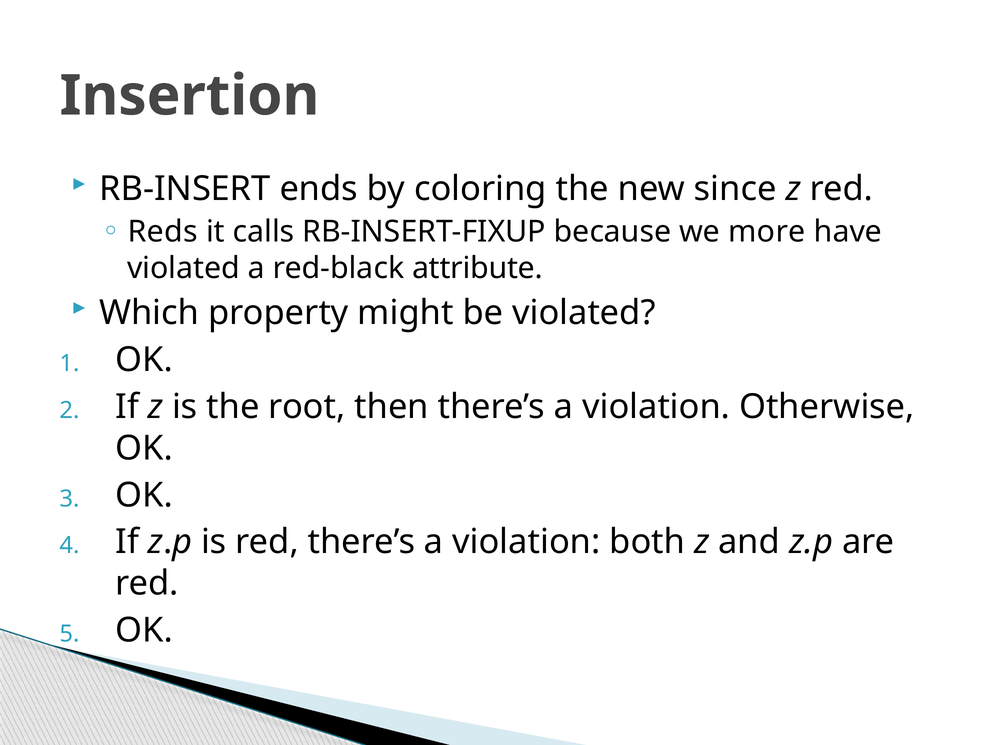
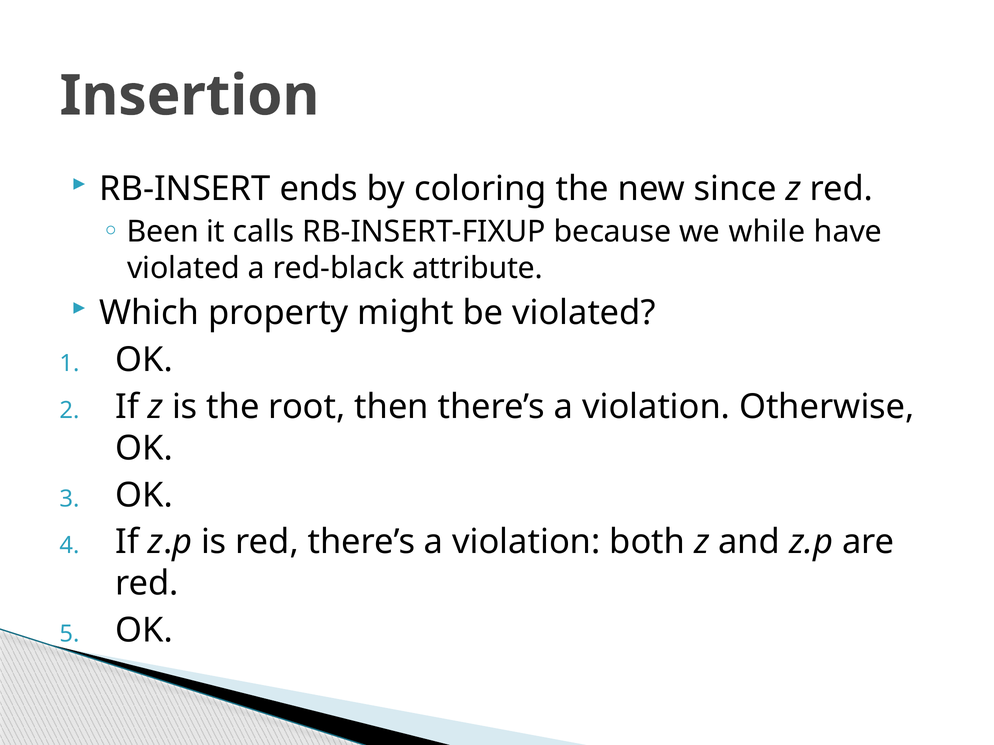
Reds: Reds -> Been
more: more -> while
